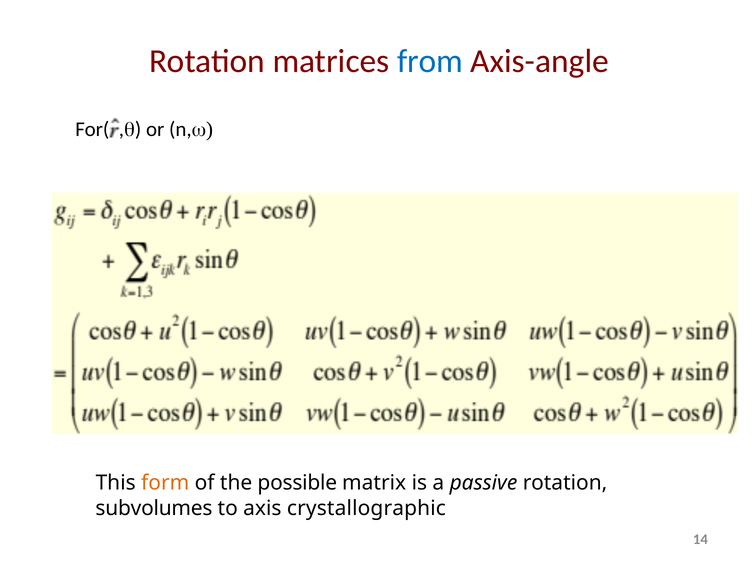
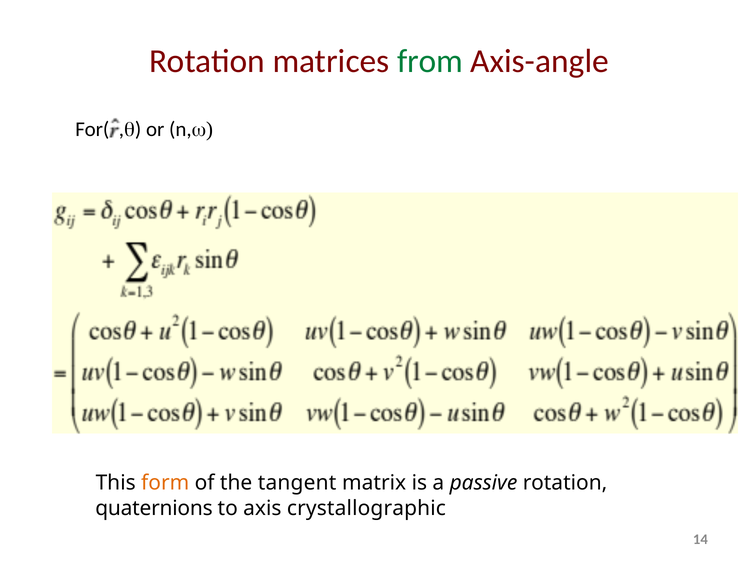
from colour: blue -> green
possible: possible -> tangent
subvolumes: subvolumes -> quaternions
